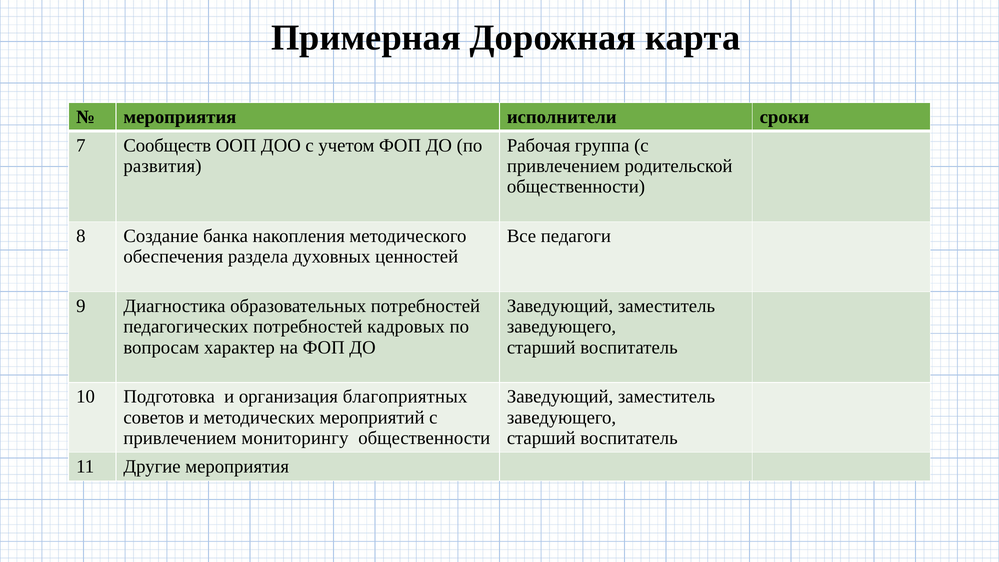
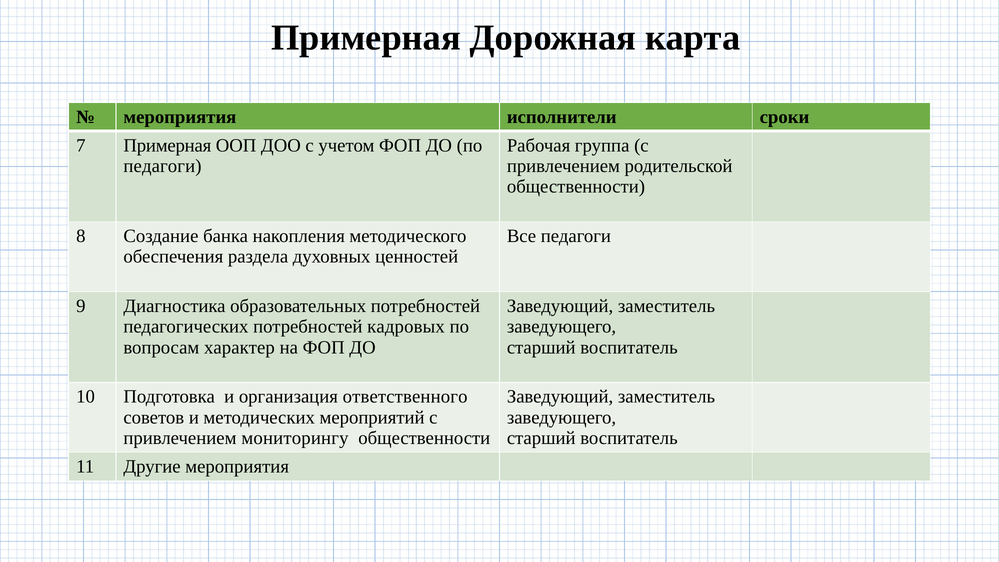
7 Сообществ: Сообществ -> Примерная
развития at (162, 166): развития -> педагоги
благоприятных: благоприятных -> ответственного
